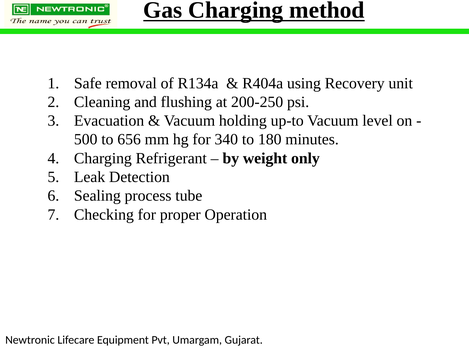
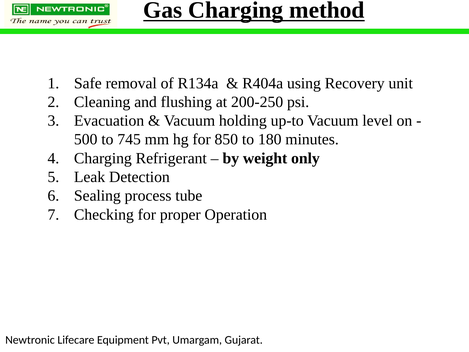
656: 656 -> 745
340: 340 -> 850
